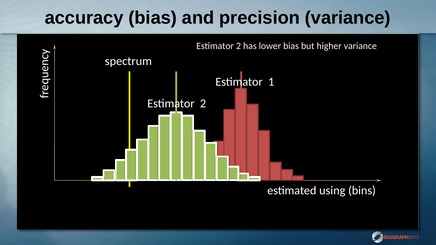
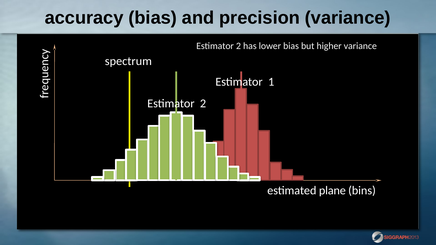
using: using -> plane
